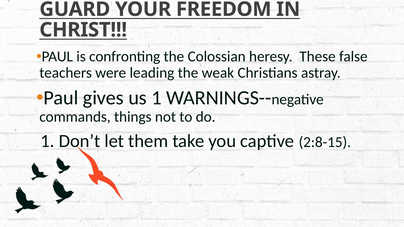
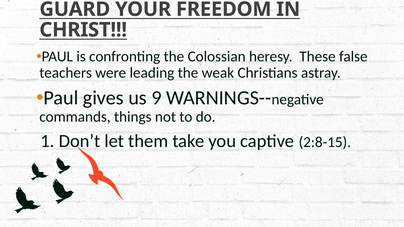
us 1: 1 -> 9
